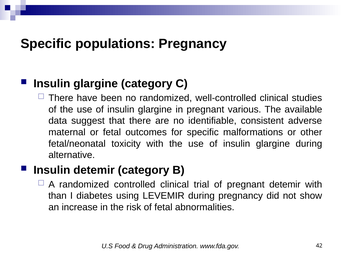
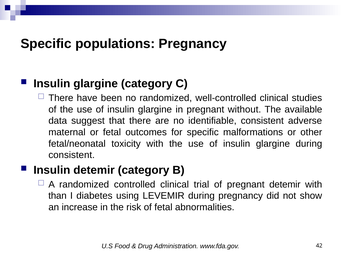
various: various -> without
alternative at (72, 155): alternative -> consistent
